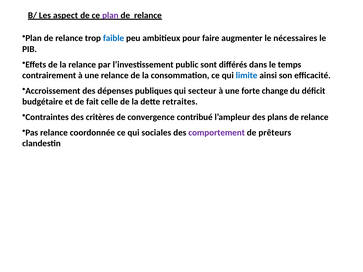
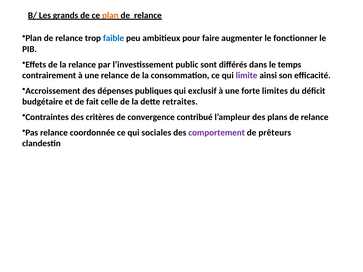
aspect: aspect -> grands
plan at (110, 15) colour: purple -> orange
nécessaires: nécessaires -> fonctionner
limite colour: blue -> purple
secteur: secteur -> exclusif
change: change -> limites
